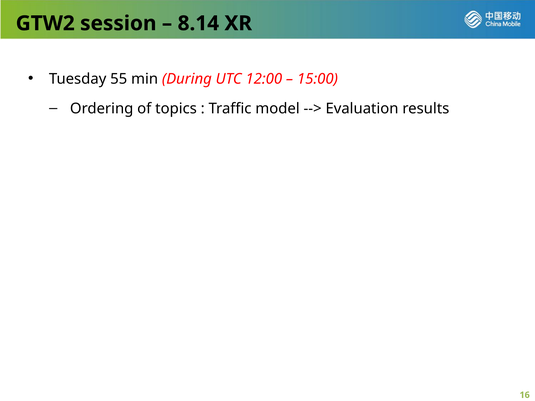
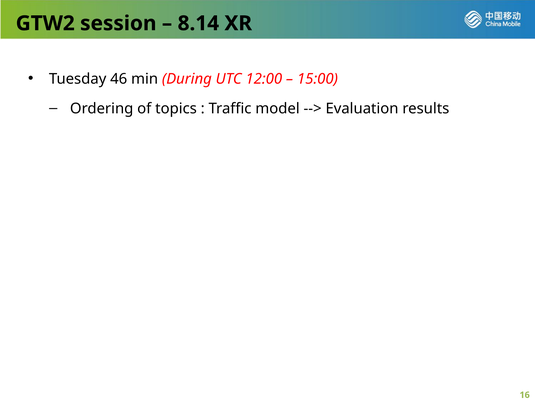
55: 55 -> 46
